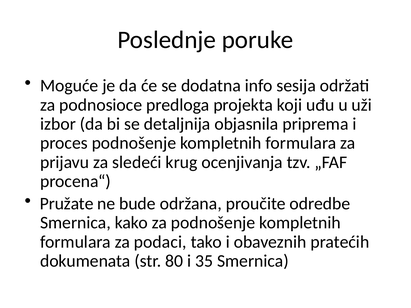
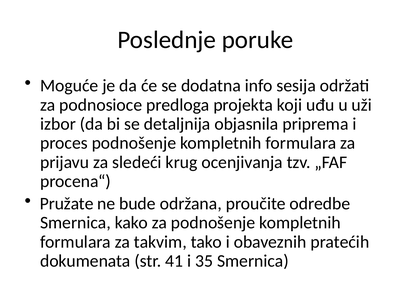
podaci: podaci -> takvim
80: 80 -> 41
